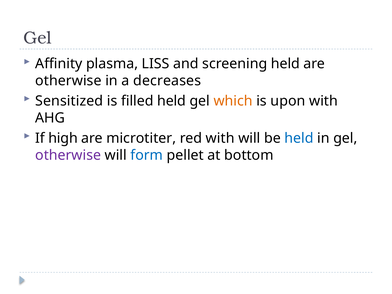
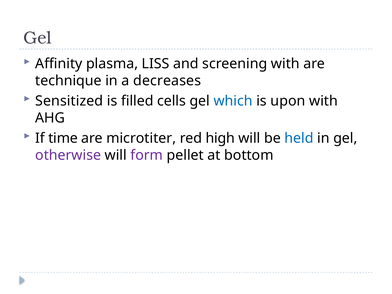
screening held: held -> with
otherwise at (68, 81): otherwise -> technique
filled held: held -> cells
which colour: orange -> blue
high: high -> time
red with: with -> high
form colour: blue -> purple
